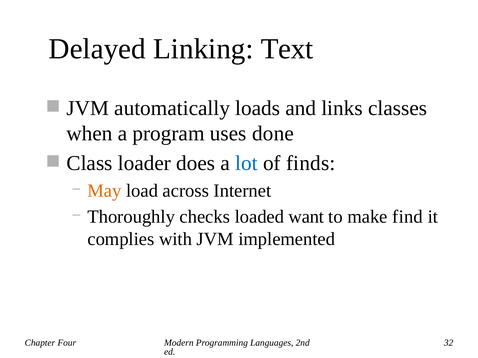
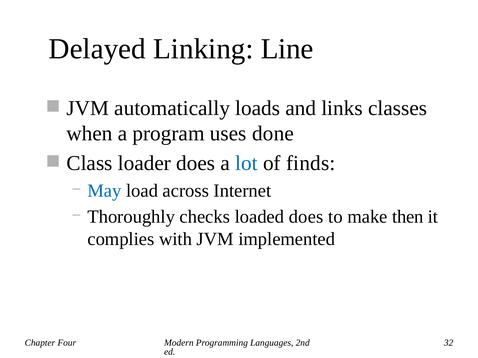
Text: Text -> Line
May colour: orange -> blue
loaded want: want -> does
find: find -> then
